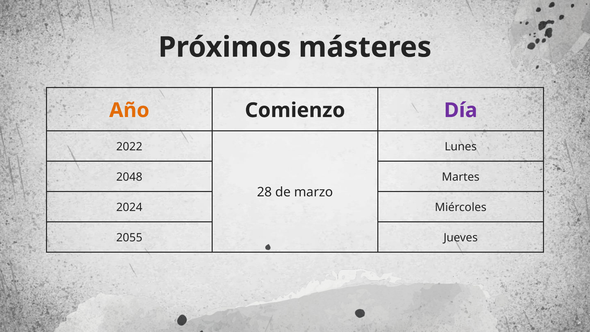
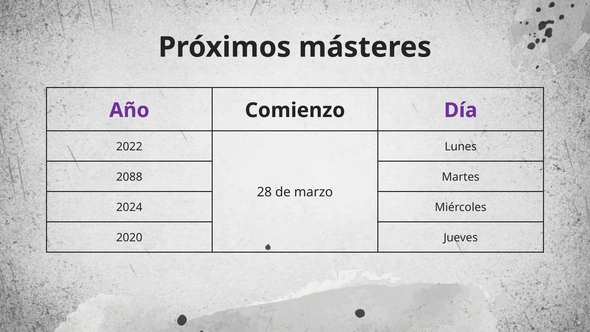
Año colour: orange -> purple
2048: 2048 -> 2088
2055: 2055 -> 2020
